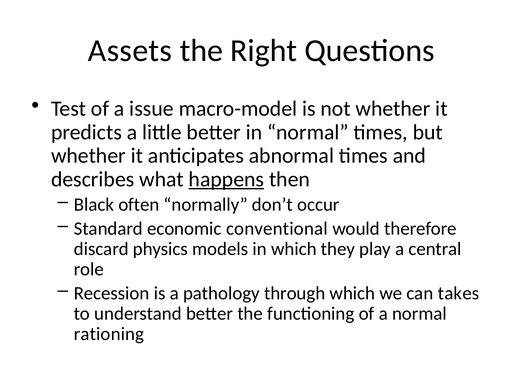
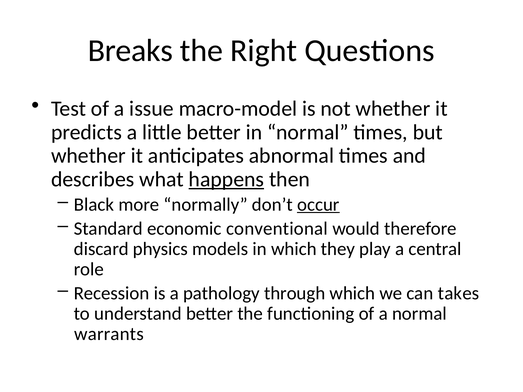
Assets: Assets -> Breaks
often: often -> more
occur underline: none -> present
rationing: rationing -> warrants
